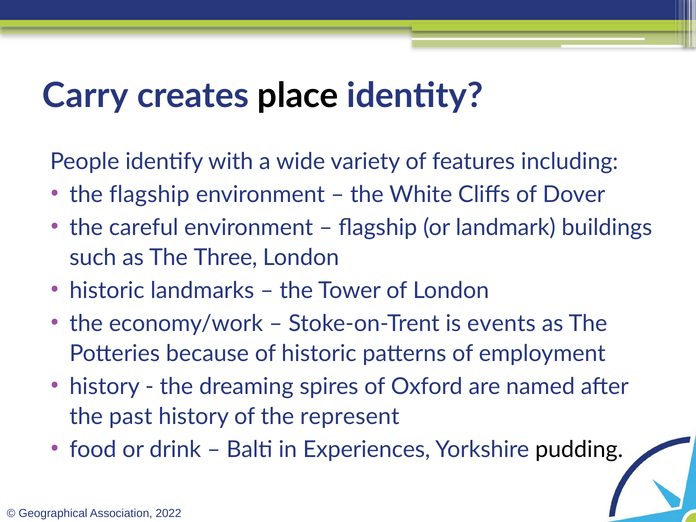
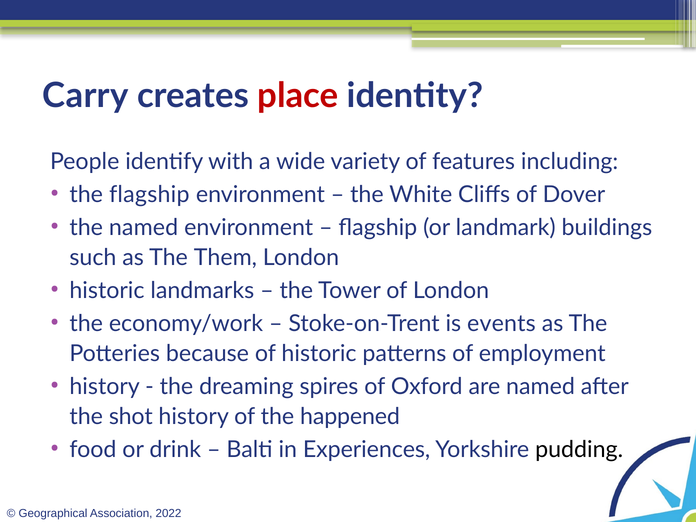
place colour: black -> red
the careful: careful -> named
Three: Three -> Them
past: past -> shot
represent: represent -> happened
